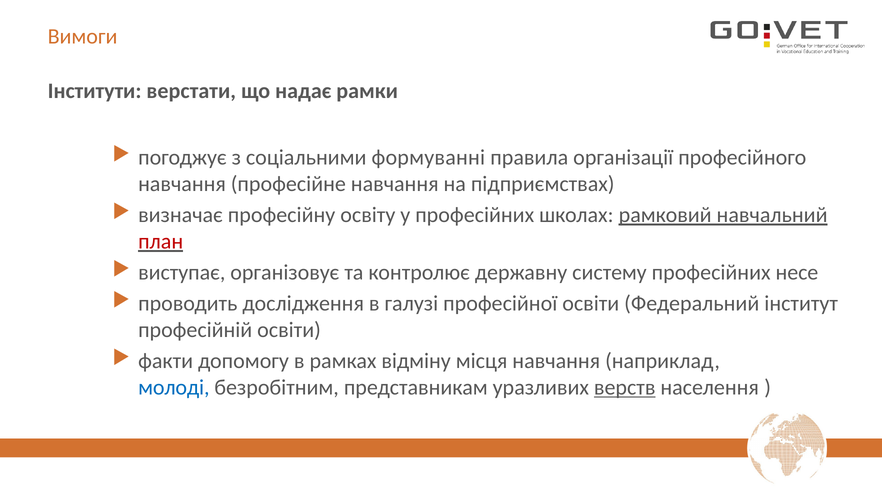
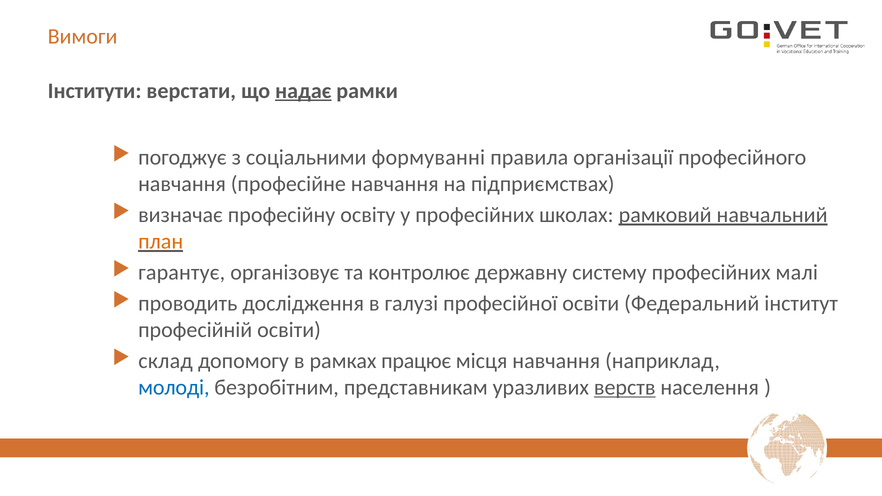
надає underline: none -> present
план colour: red -> orange
виступає: виступає -> гарантує
несе: несе -> малі
факти: факти -> склад
відміну: відміну -> працює
